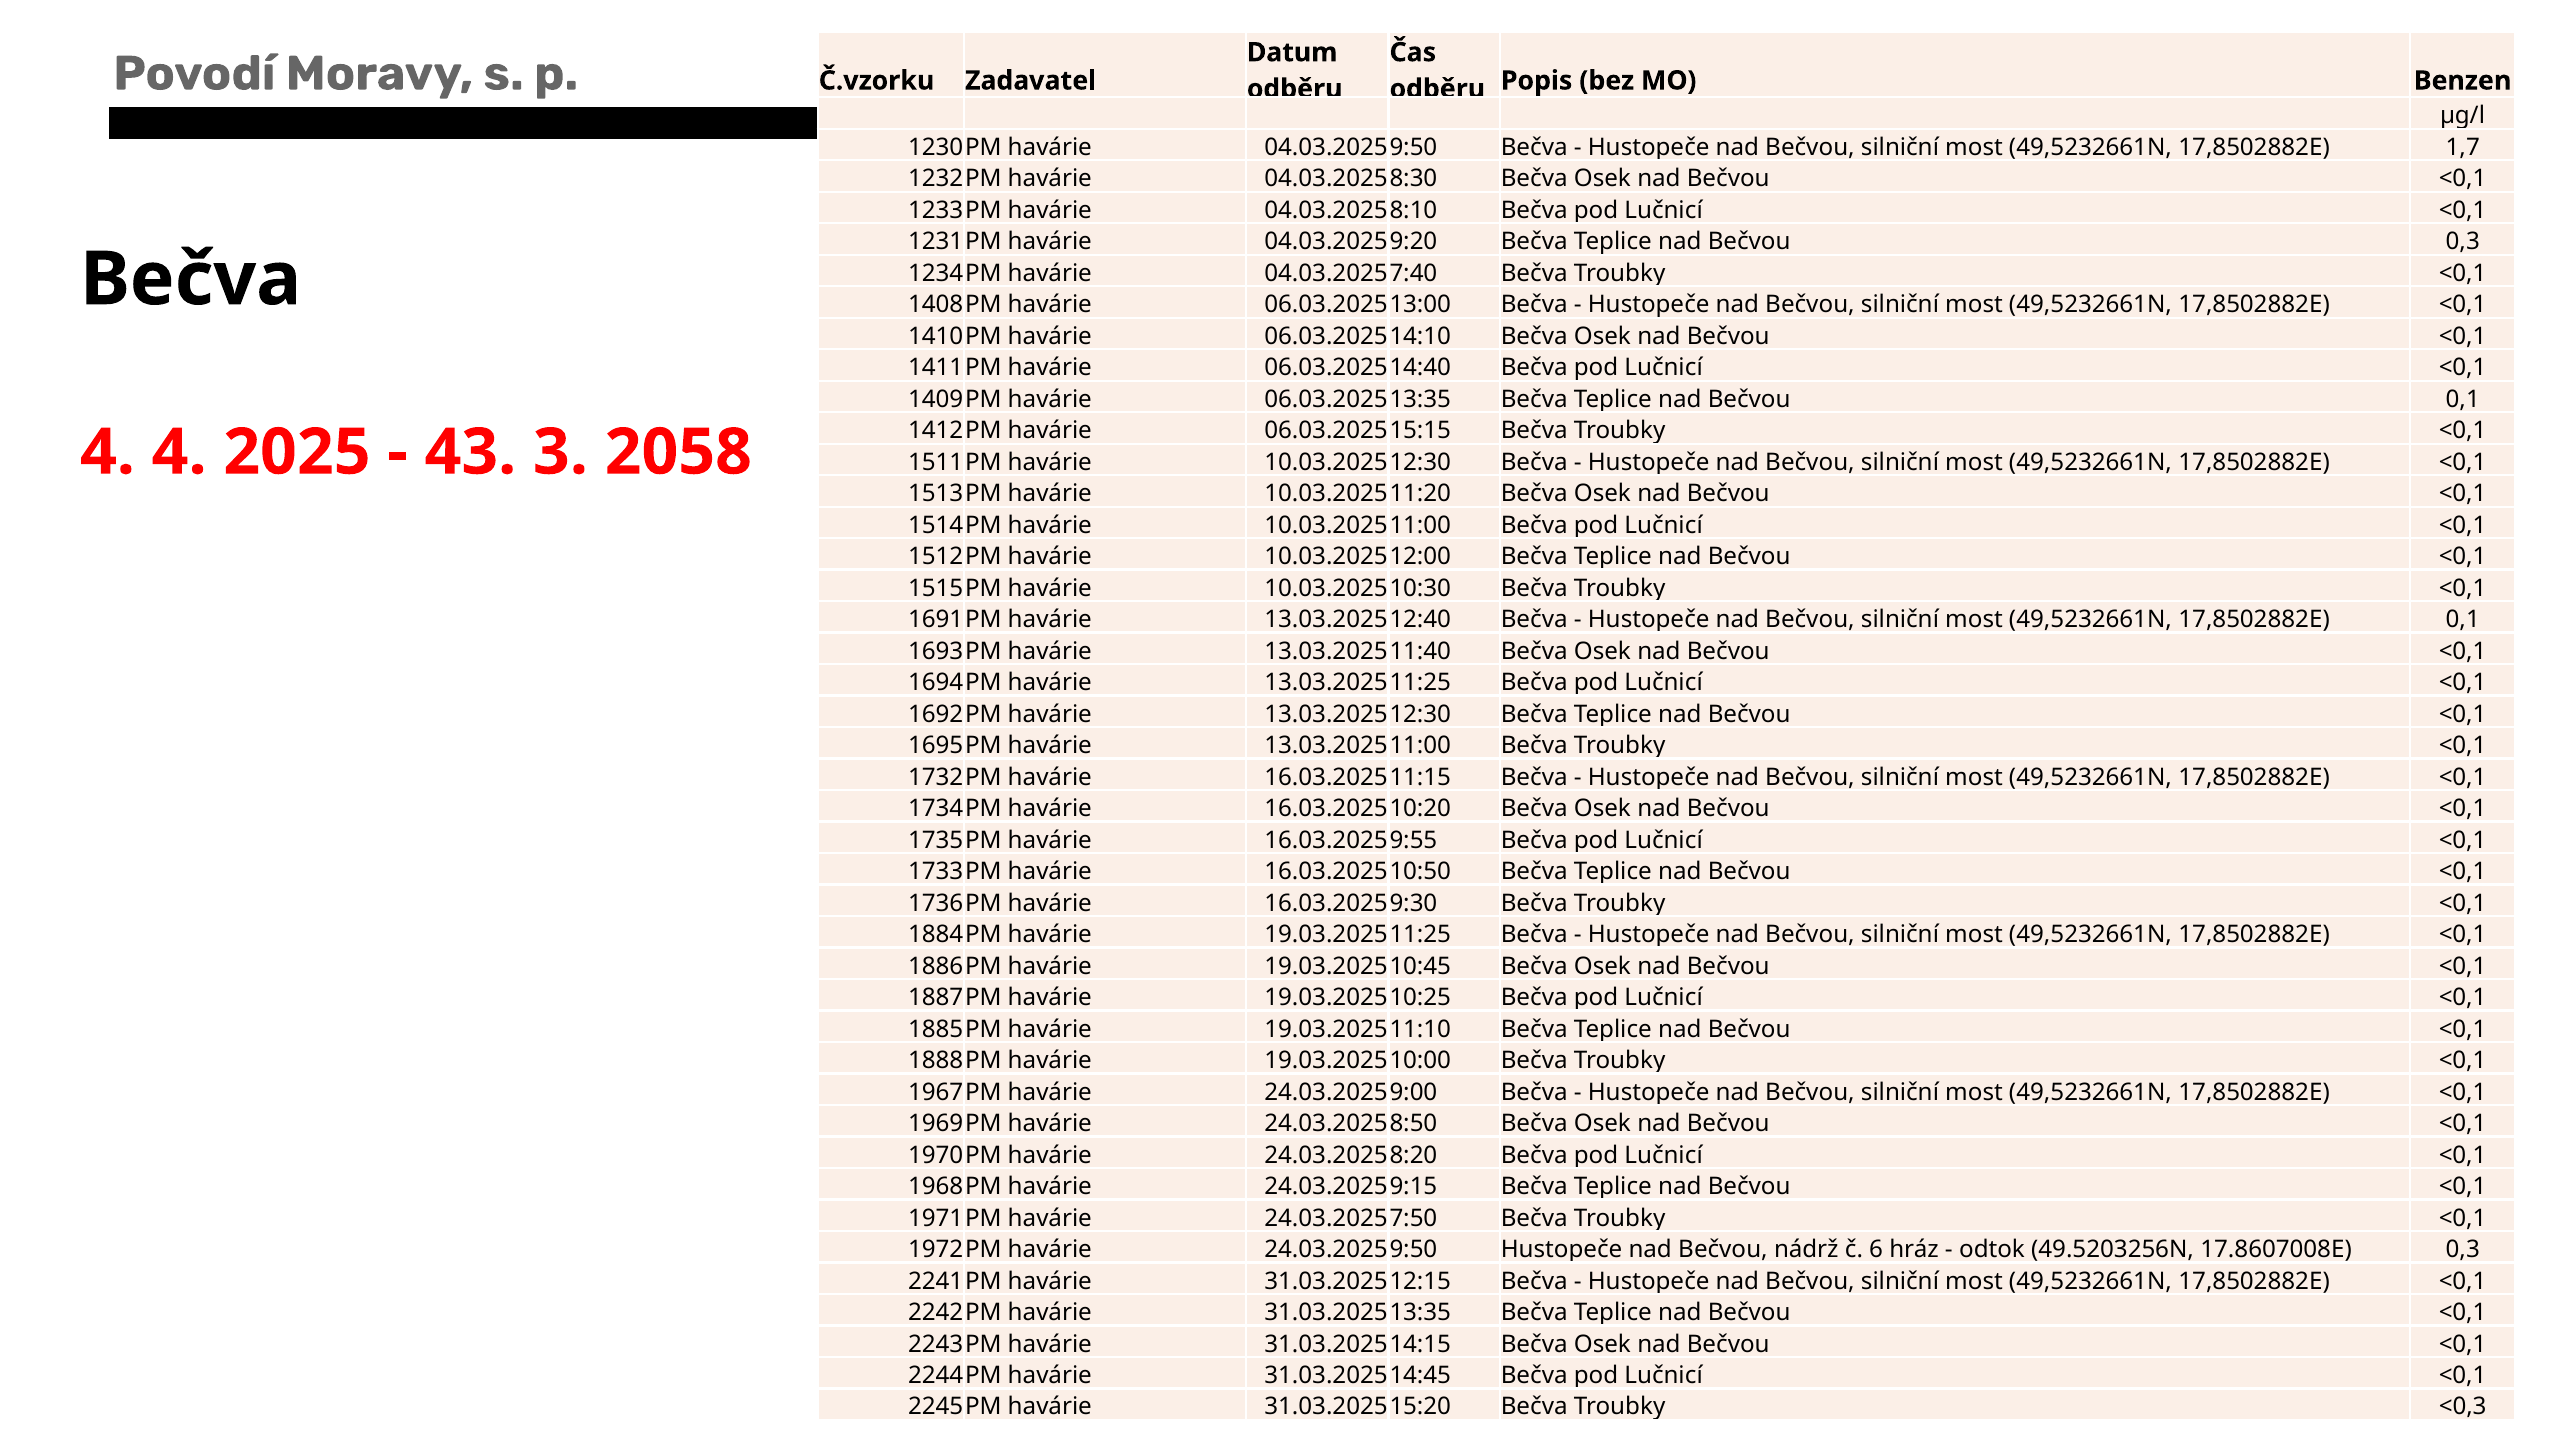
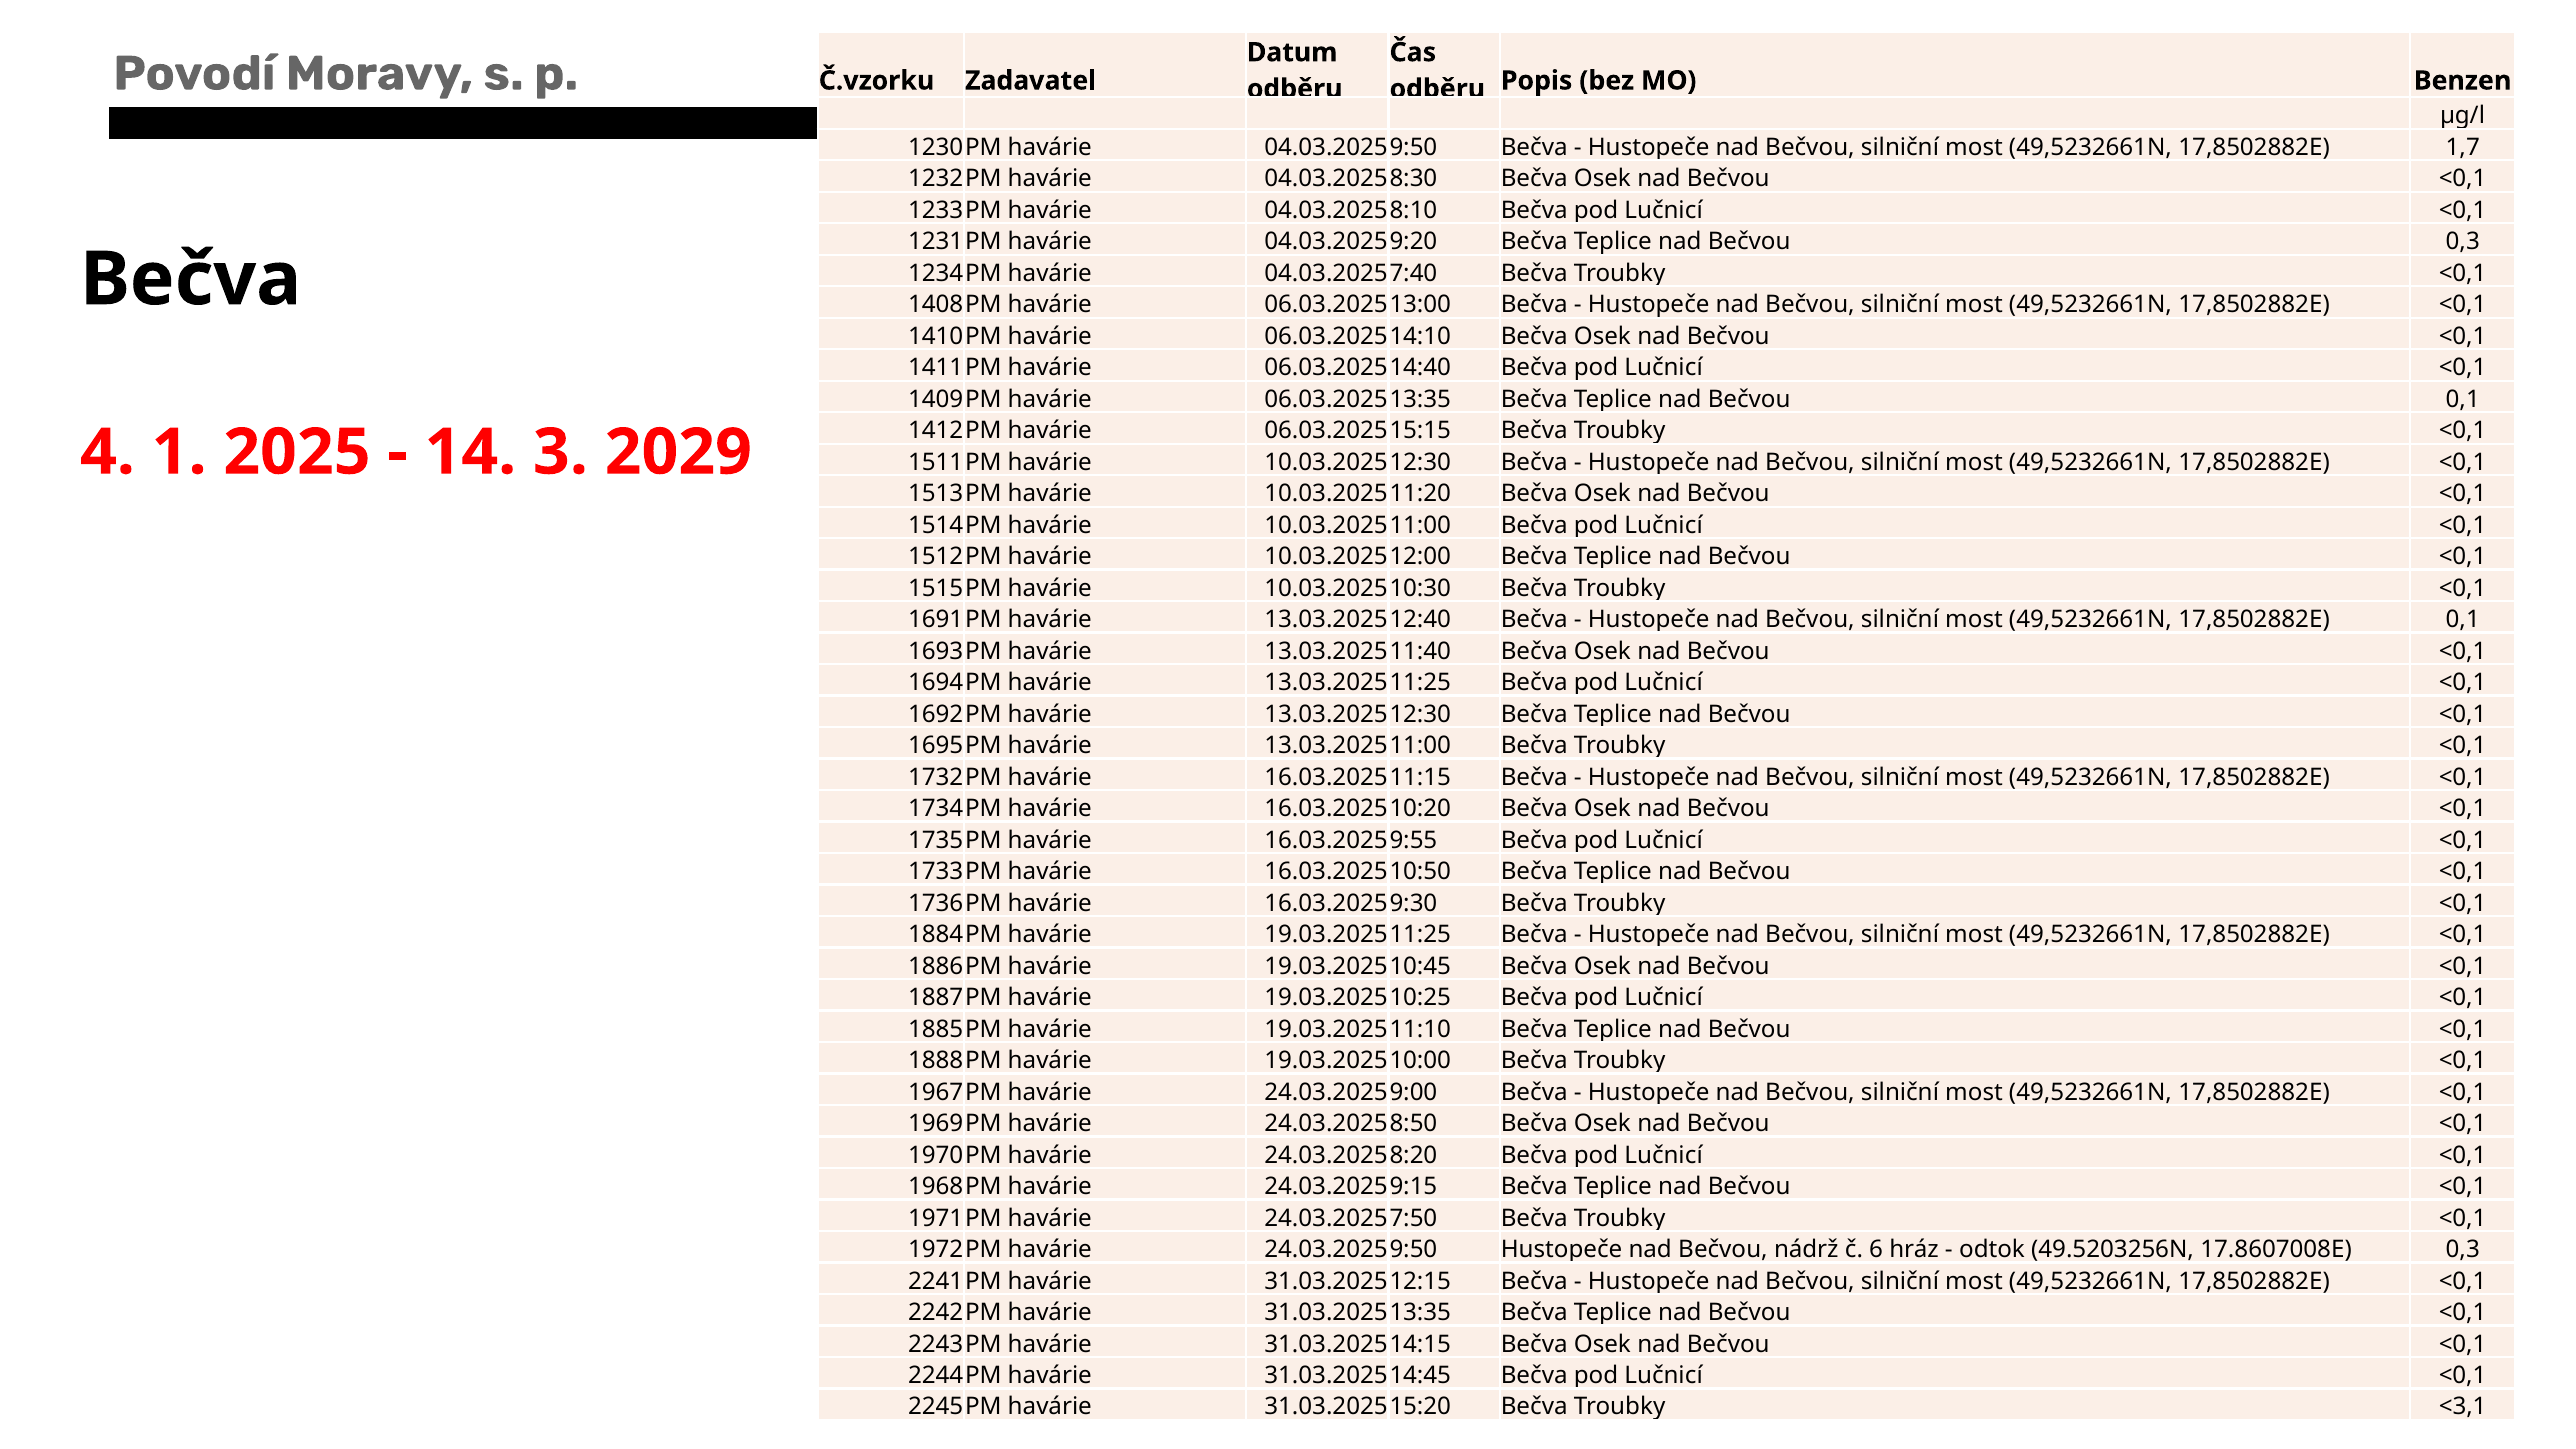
4 4: 4 -> 1
43: 43 -> 14
2058: 2058 -> 2029
<0,3: <0,3 -> <3,1
